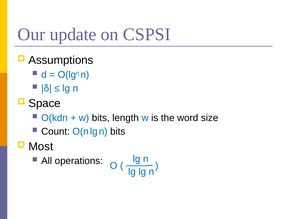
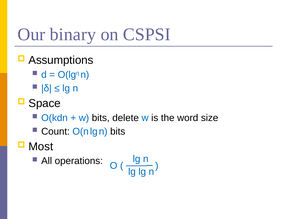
update: update -> binary
length: length -> delete
